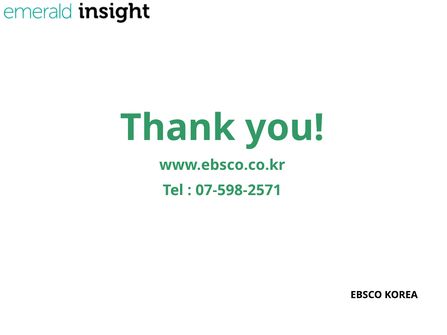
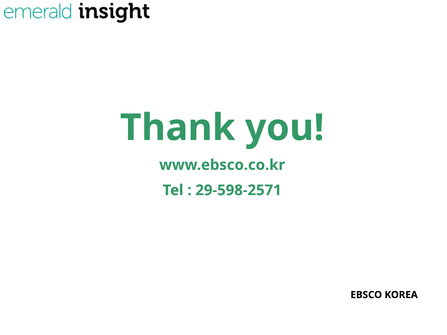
07-598-2571: 07-598-2571 -> 29-598-2571
